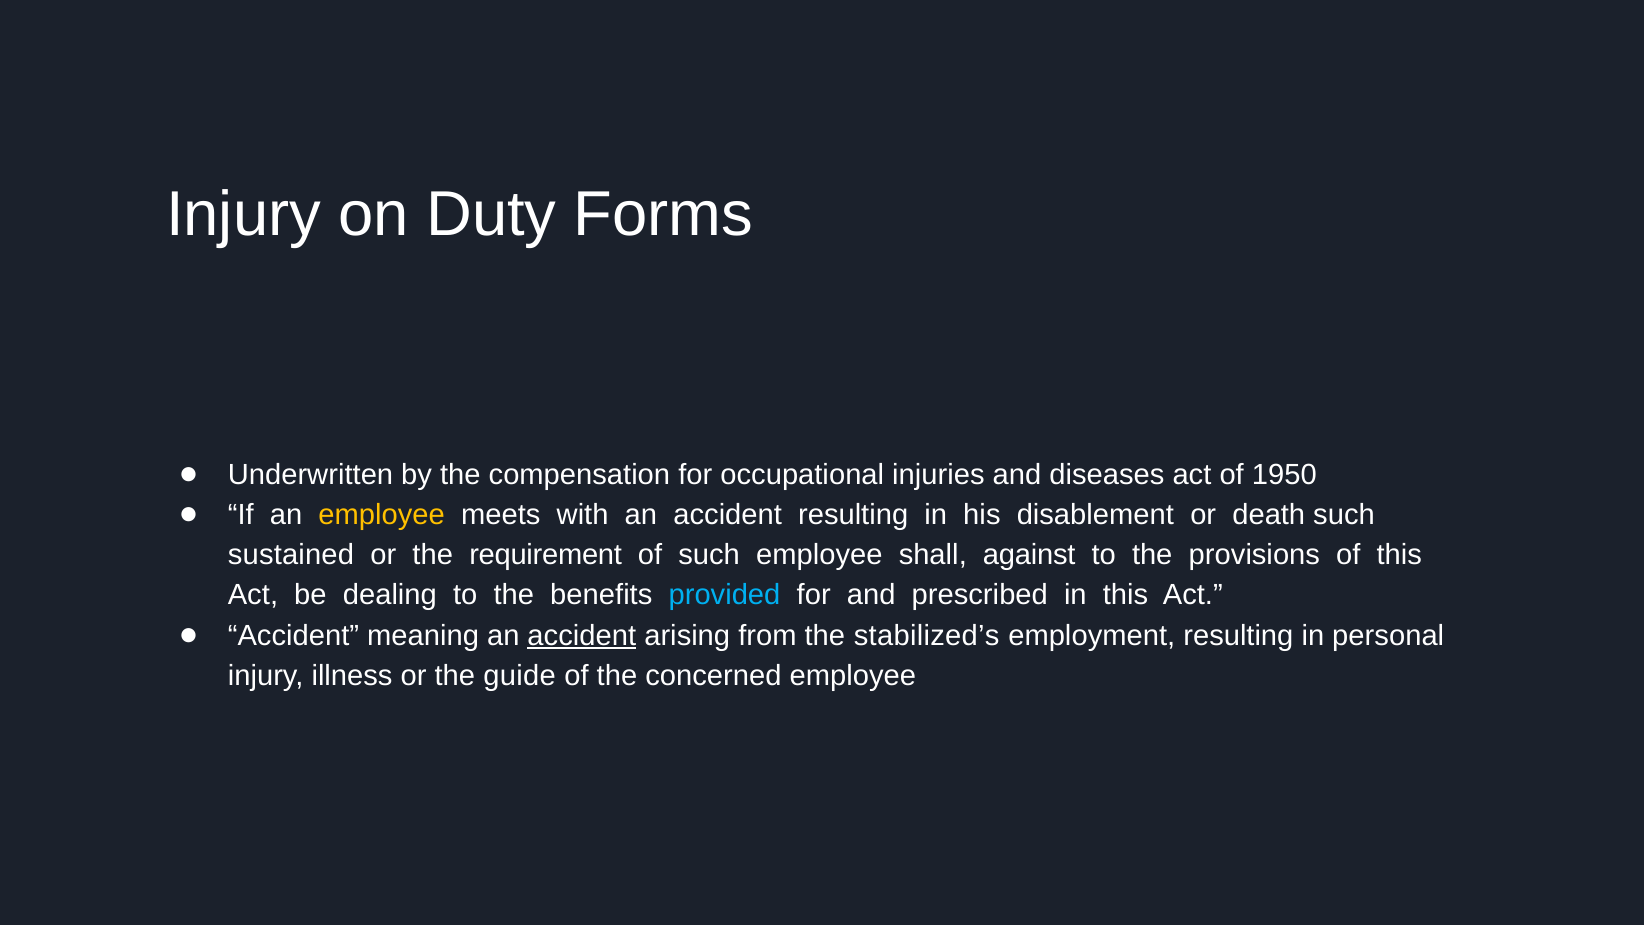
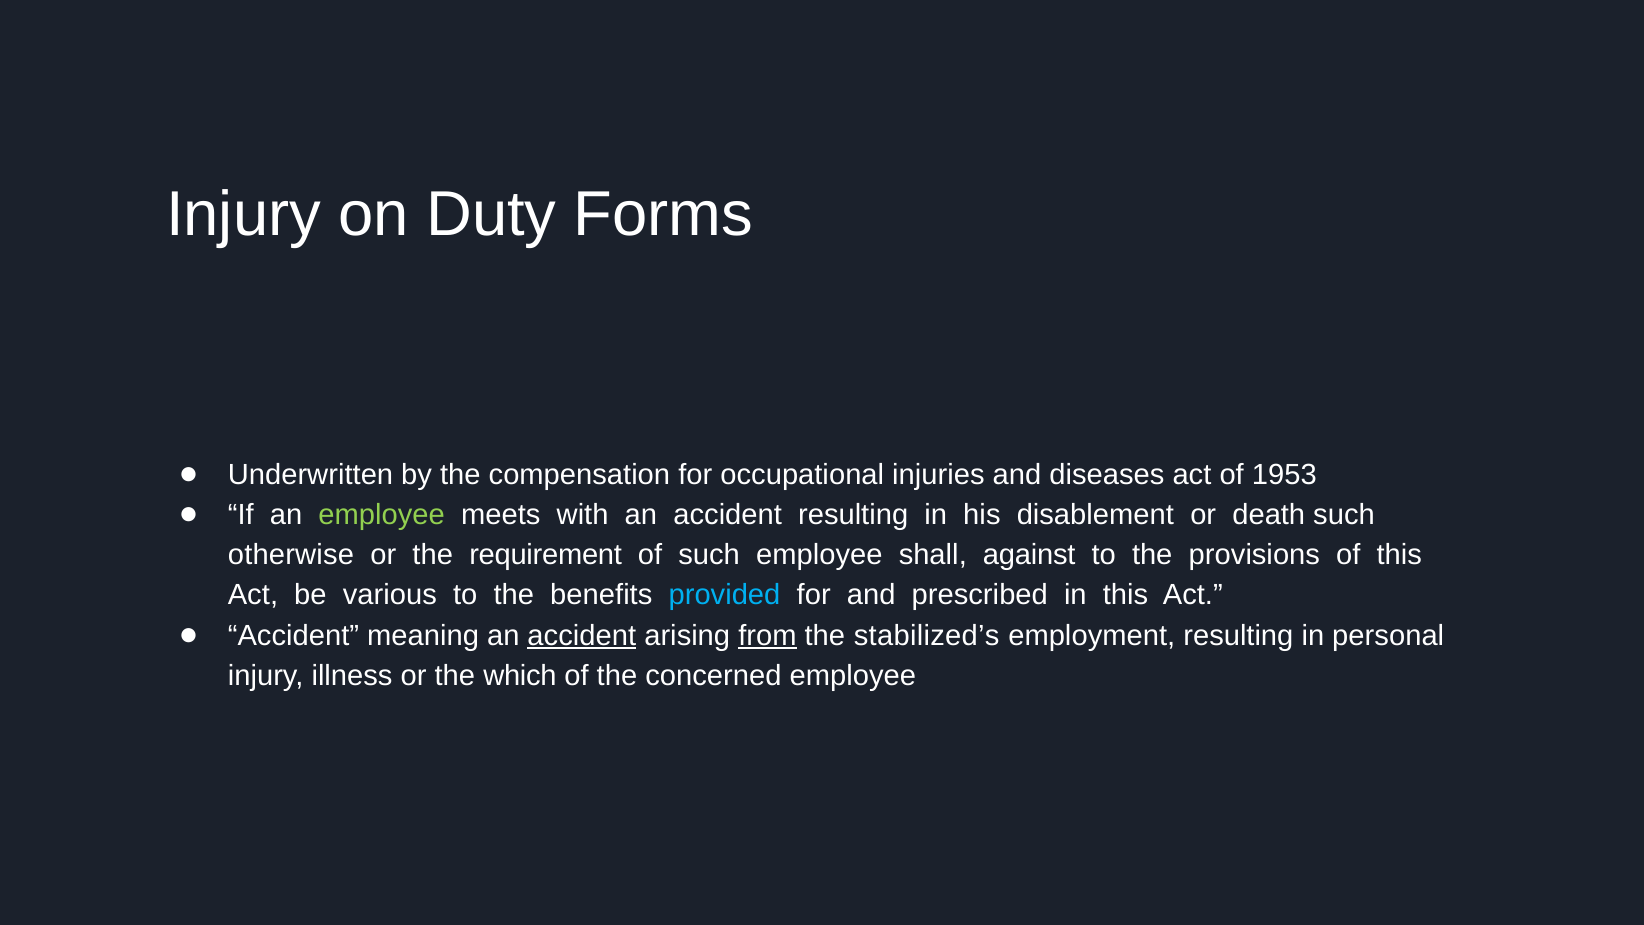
1950: 1950 -> 1953
employee at (382, 515) colour: yellow -> light green
sustained: sustained -> otherwise
dealing: dealing -> various
from underline: none -> present
guide: guide -> which
